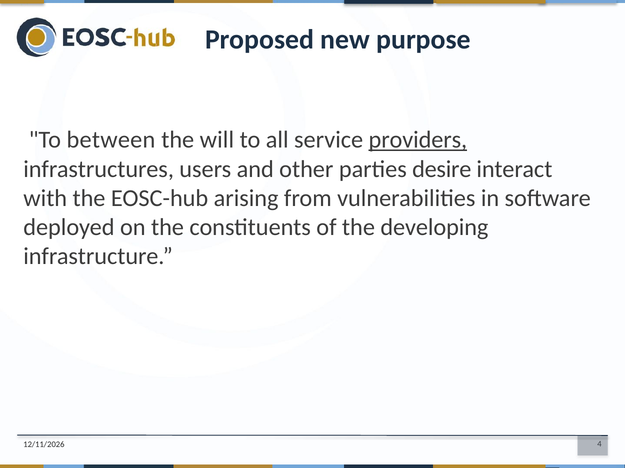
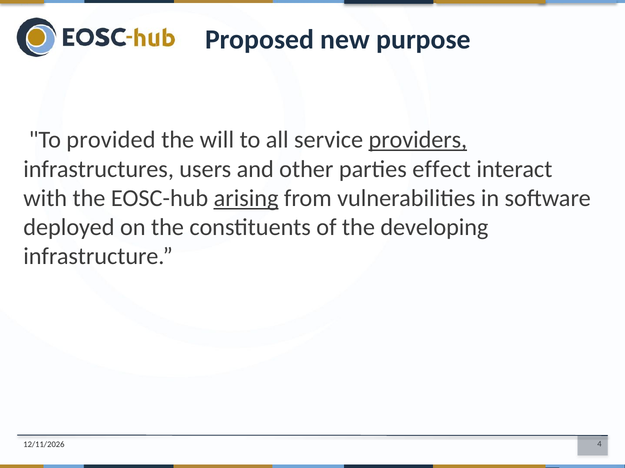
between: between -> provided
desire: desire -> effect
arising underline: none -> present
